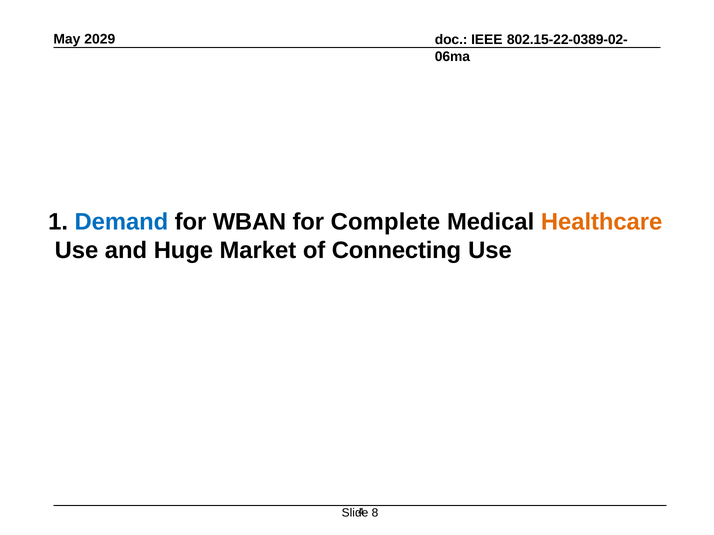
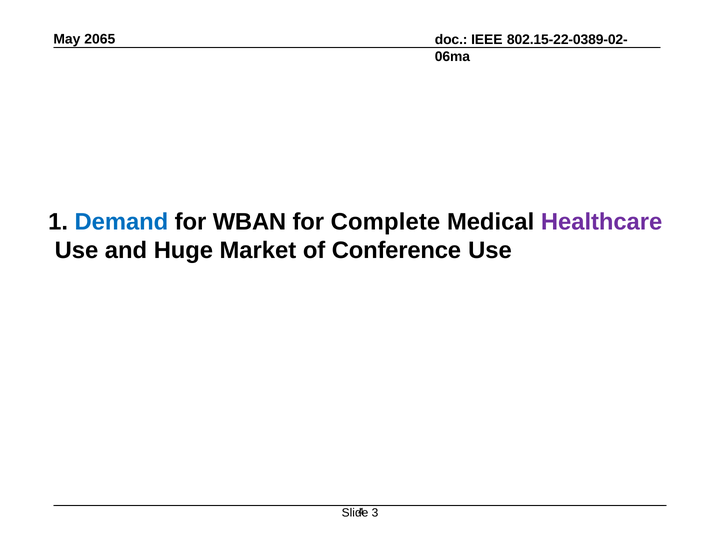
2029: 2029 -> 2065
Healthcare colour: orange -> purple
Connecting: Connecting -> Conference
8: 8 -> 3
